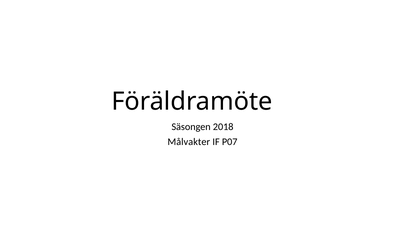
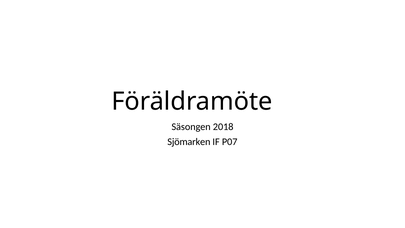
Målvakter: Målvakter -> Sjömarken
